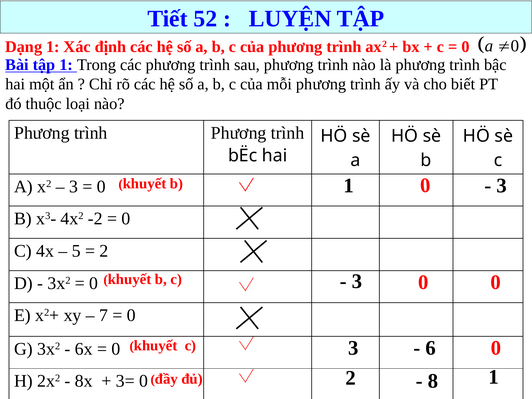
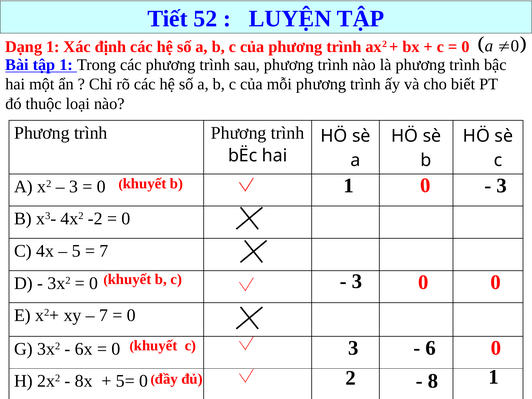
2 at (104, 251): 2 -> 7
3=: 3= -> 5=
